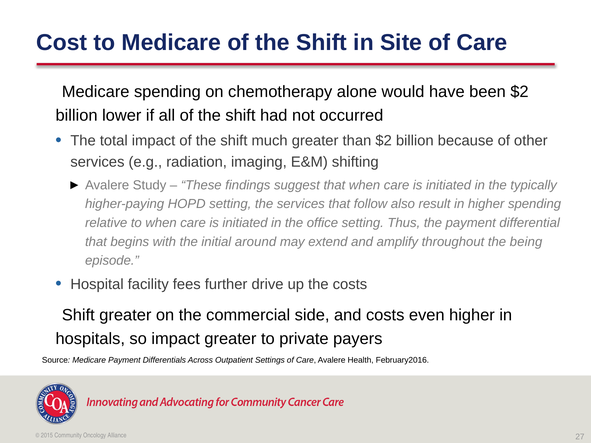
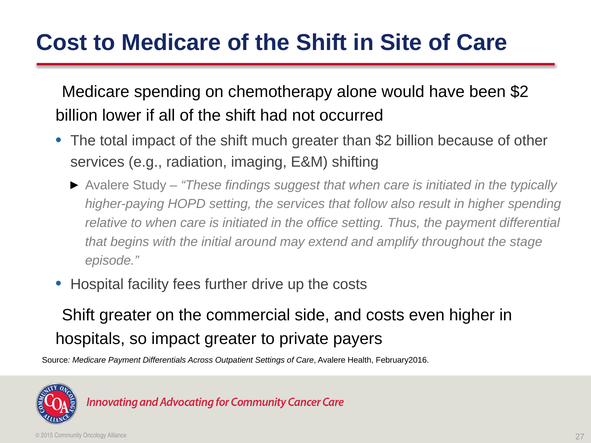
being: being -> stage
